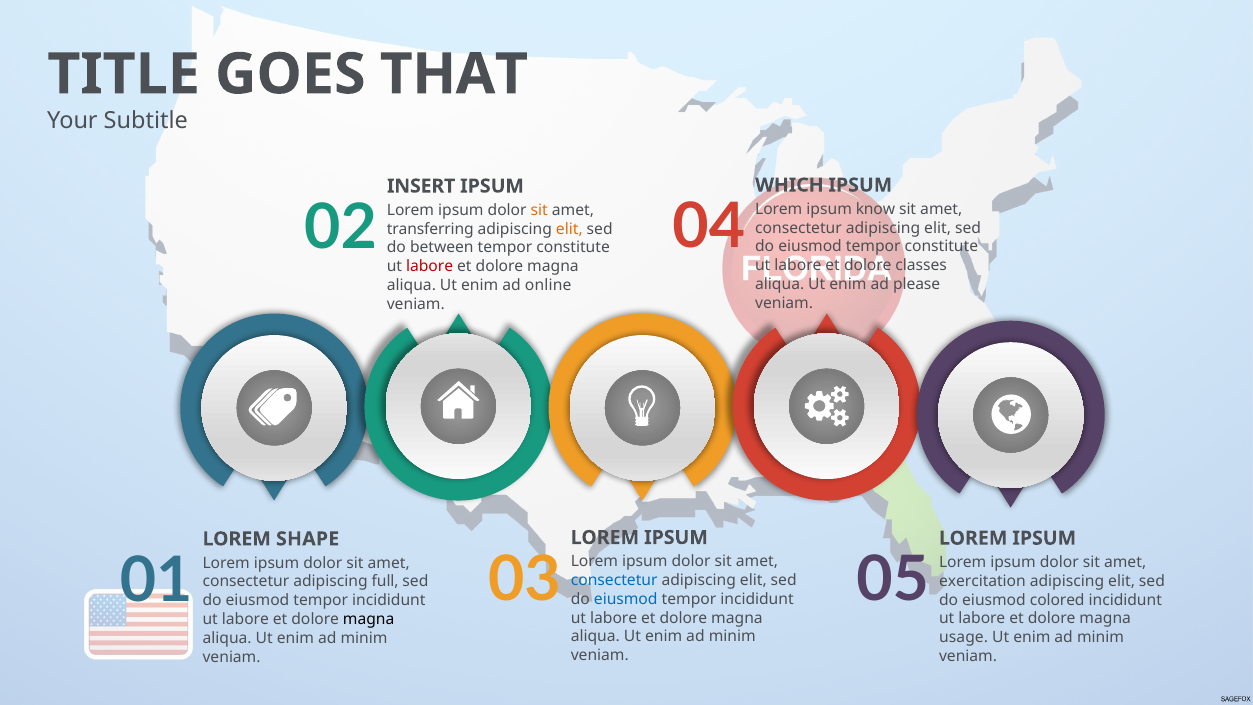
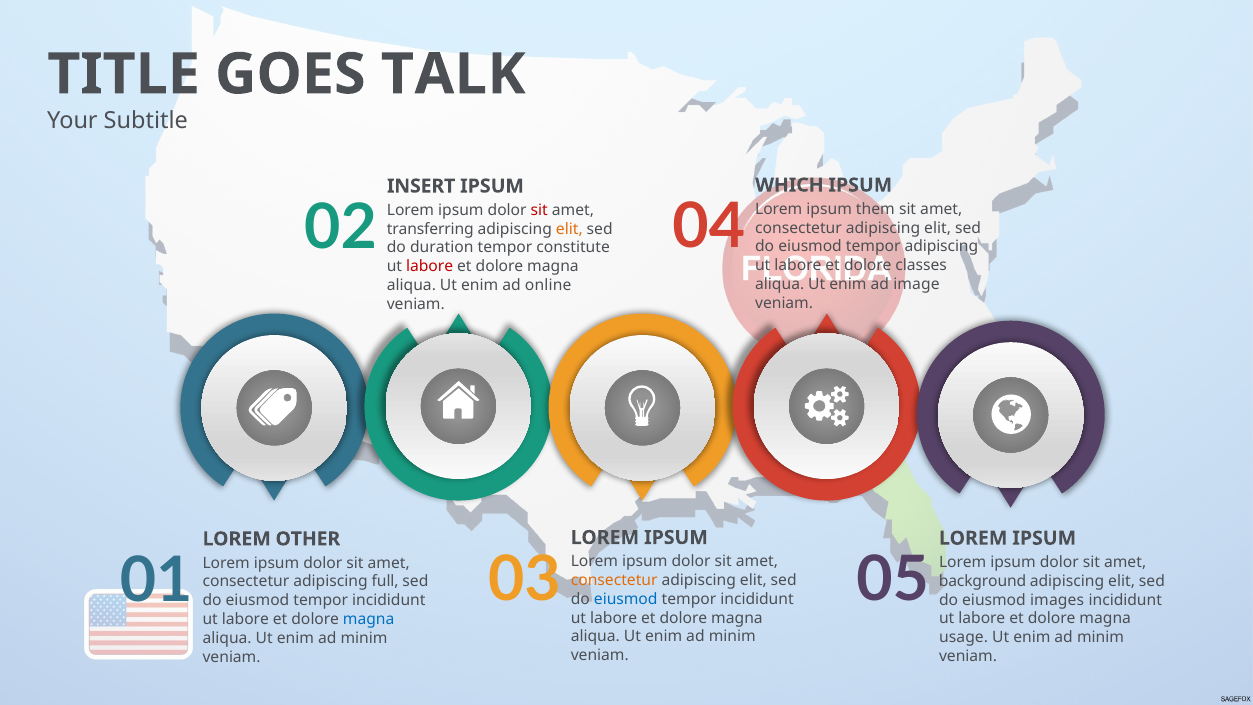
THAT: THAT -> TALK
know: know -> them
sit at (539, 210) colour: orange -> red
eiusmod tempor constitute: constitute -> adipiscing
between: between -> duration
please: please -> image
SHAPE: SHAPE -> OTHER
consectetur at (614, 580) colour: blue -> orange
exercitation: exercitation -> background
colored: colored -> images
magna at (369, 619) colour: black -> blue
